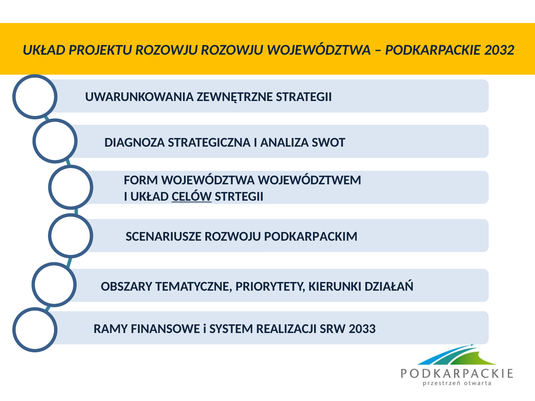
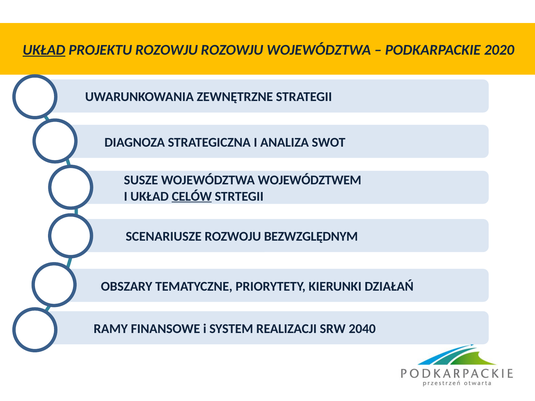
UKŁAD at (44, 50) underline: none -> present
2032: 2032 -> 2020
FORM: FORM -> SUSZE
PODKARPACKIM: PODKARPACKIM -> BEZWZGLĘDNYM
2033: 2033 -> 2040
